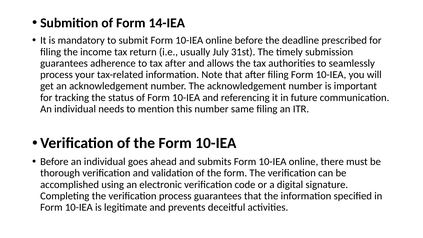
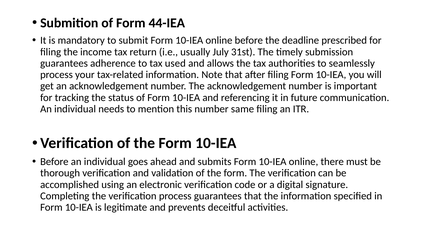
14-IEA: 14-IEA -> 44-IEA
tax after: after -> used
